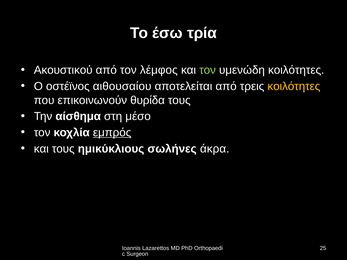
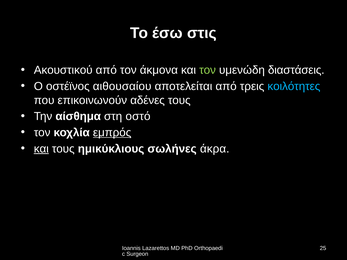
τρία: τρία -> στις
λέμφος: λέμφος -> άκμονα
υμενώδη κοιλότητες: κοιλότητες -> διαστάσεις
κοιλότητες at (294, 86) colour: yellow -> light blue
θυρίδα: θυρίδα -> αδένες
μέσο: μέσο -> οστό
και at (41, 149) underline: none -> present
